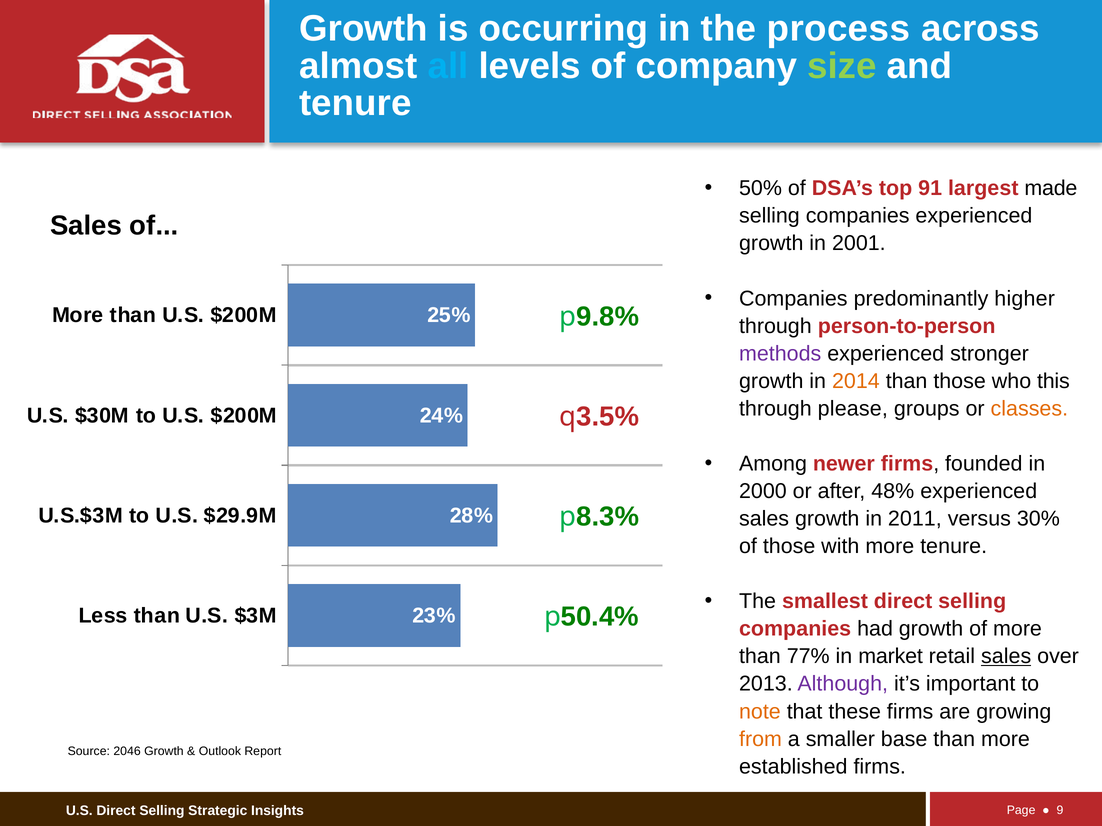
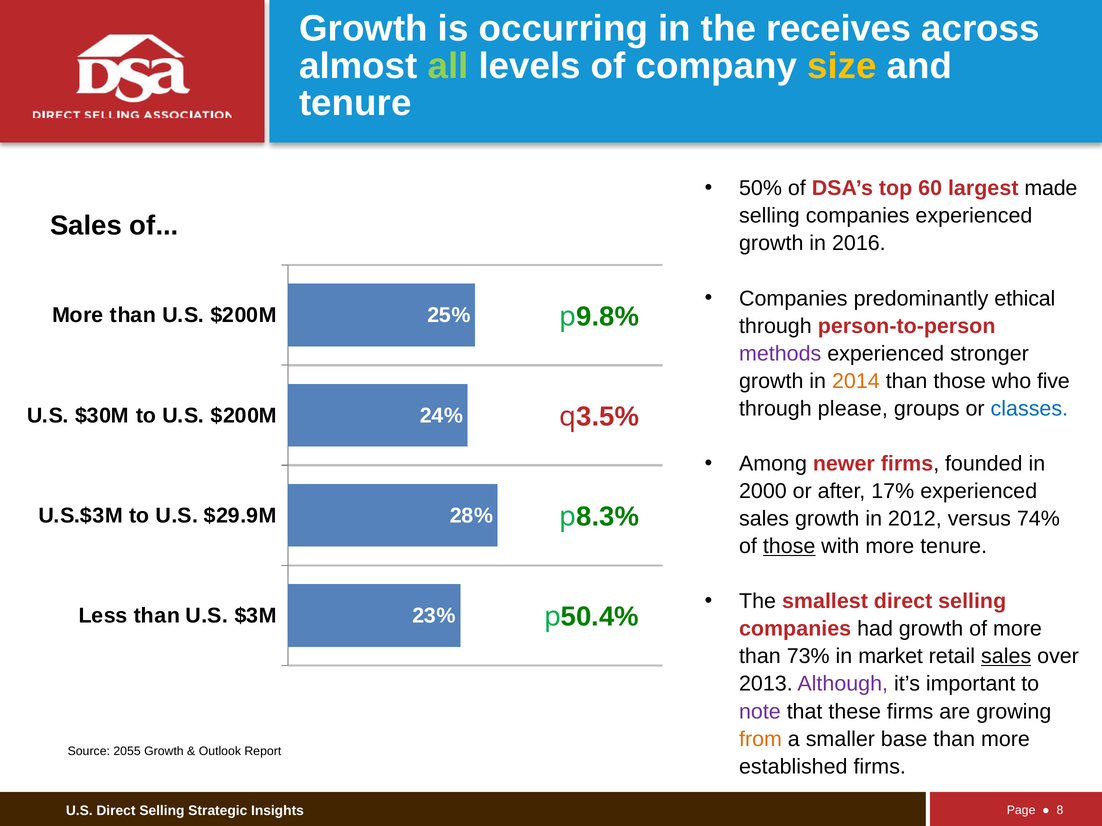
process: process -> receives
all colour: light blue -> light green
size colour: light green -> yellow
91: 91 -> 60
2001: 2001 -> 2016
higher: higher -> ethical
this: this -> five
classes colour: orange -> blue
48%: 48% -> 17%
2011: 2011 -> 2012
30%: 30% -> 74%
those at (789, 547) underline: none -> present
77%: 77% -> 73%
note colour: orange -> purple
2046: 2046 -> 2055
9: 9 -> 8
